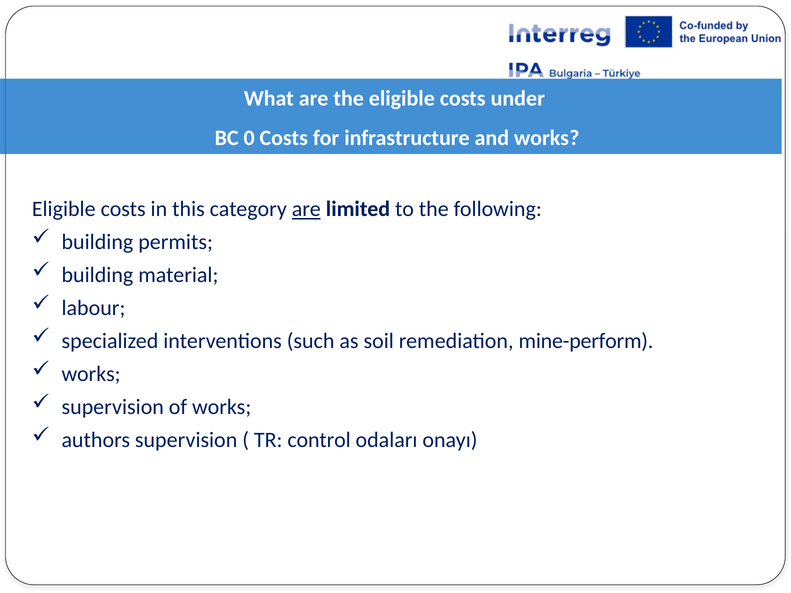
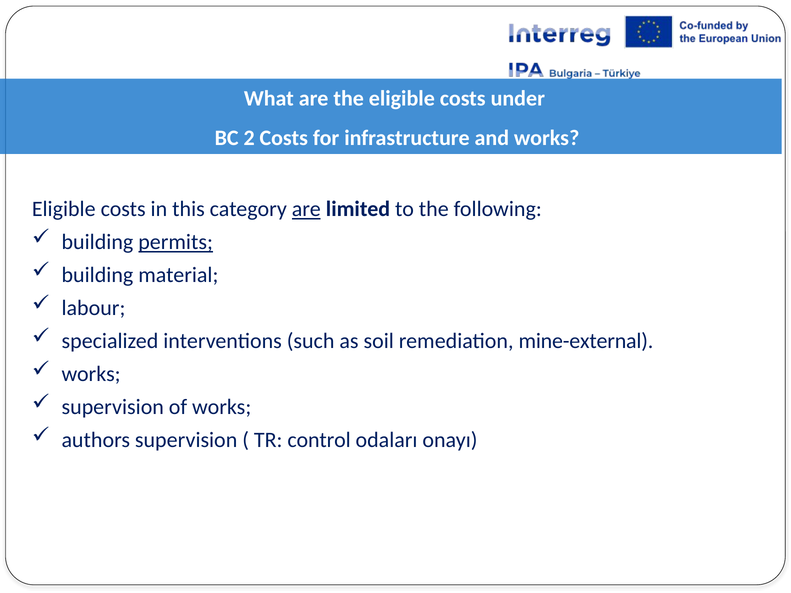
0: 0 -> 2
permits underline: none -> present
mine-perform: mine-perform -> mine-external
